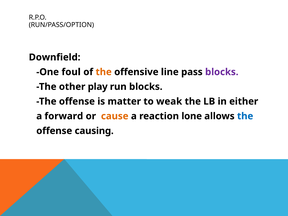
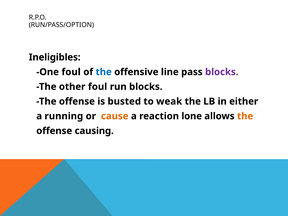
Downfield: Downfield -> Ineligibles
the at (104, 72) colour: orange -> blue
other play: play -> foul
matter: matter -> busted
forward: forward -> running
the at (245, 116) colour: blue -> orange
